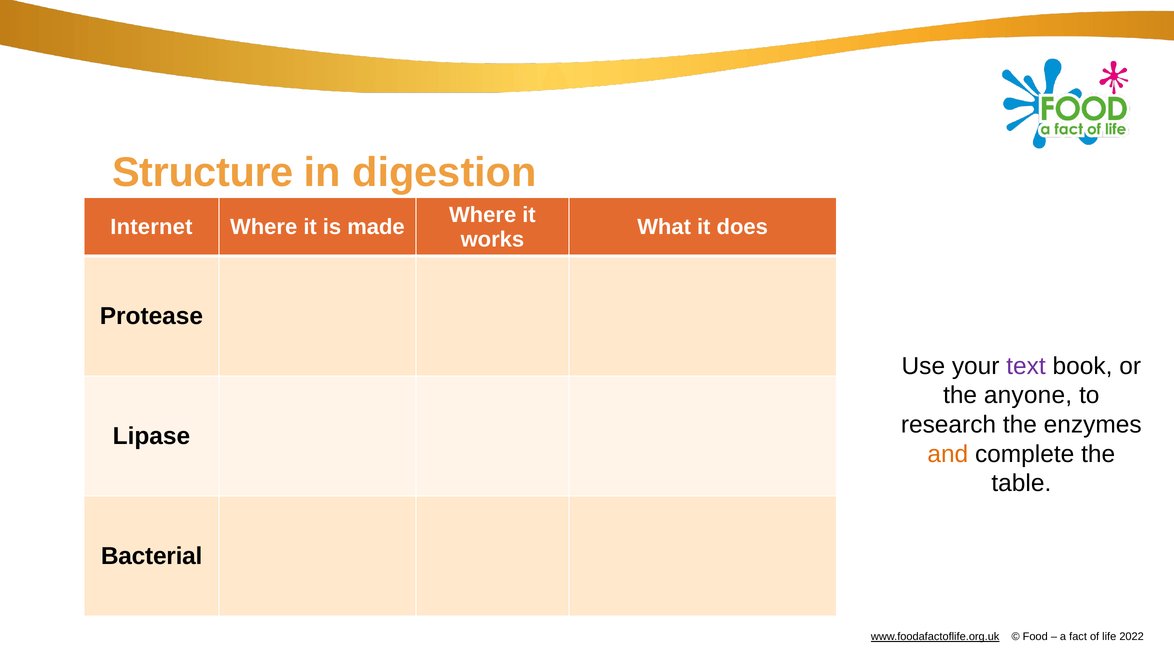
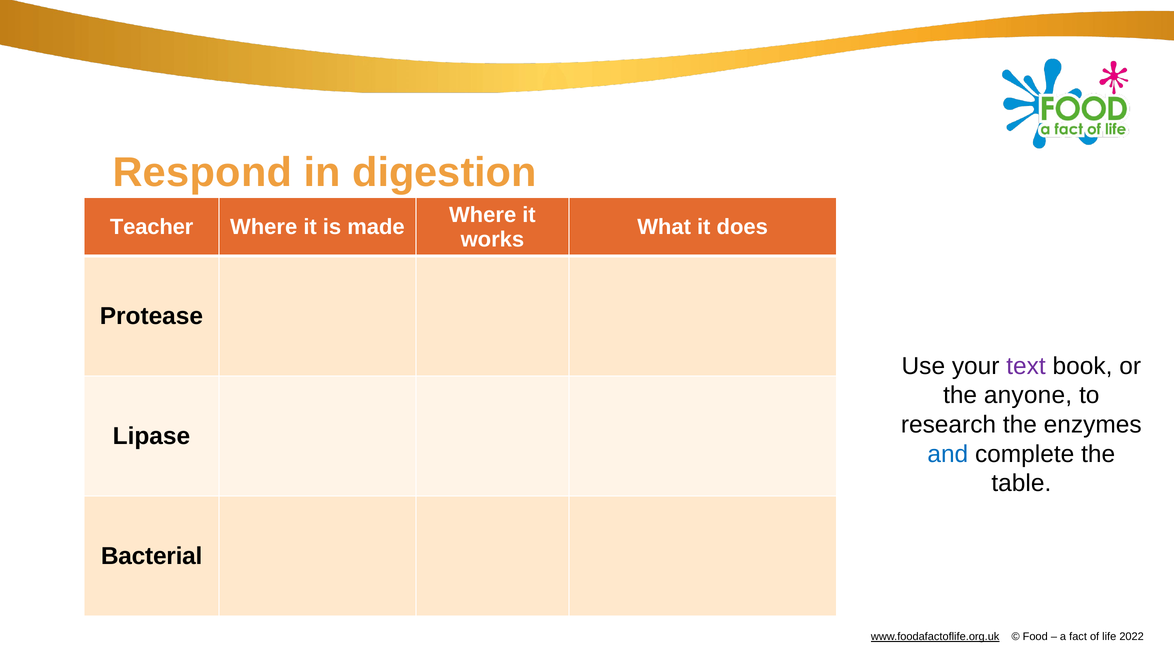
Structure: Structure -> Respond
Internet: Internet -> Teacher
and colour: orange -> blue
